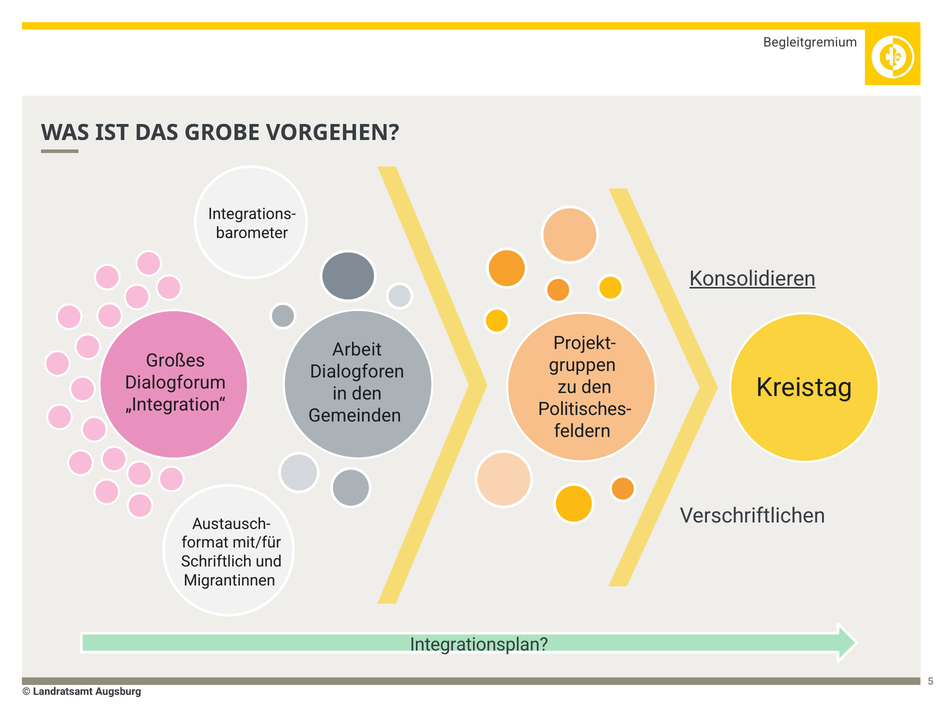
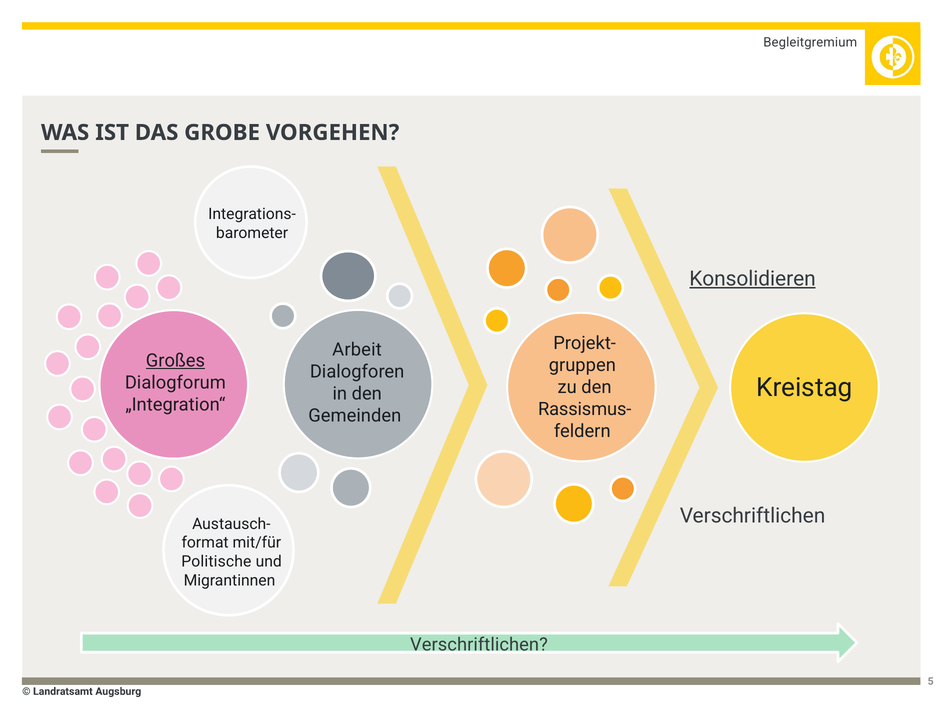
Großes underline: none -> present
Politisches-: Politisches- -> Rassismus-
Schriftlich: Schriftlich -> Politische
Integrationsplan at (479, 645): Integrationsplan -> Verschriftlichen
